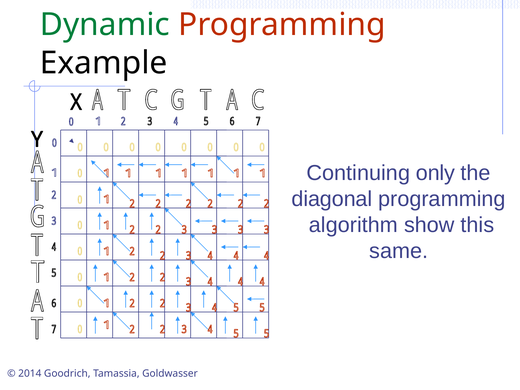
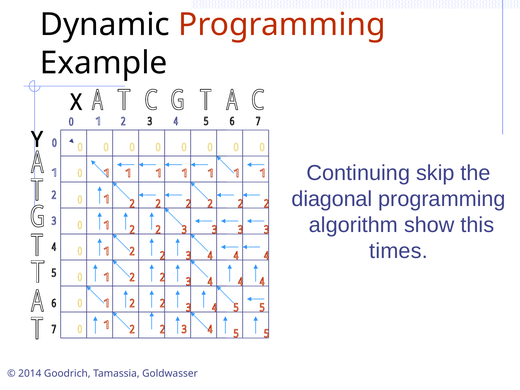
Dynamic colour: green -> black
only: only -> skip
same: same -> times
